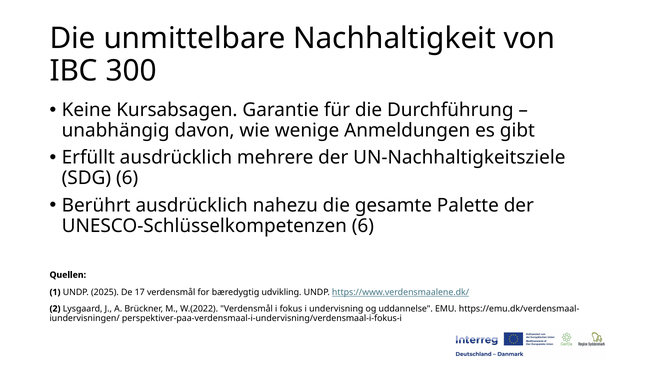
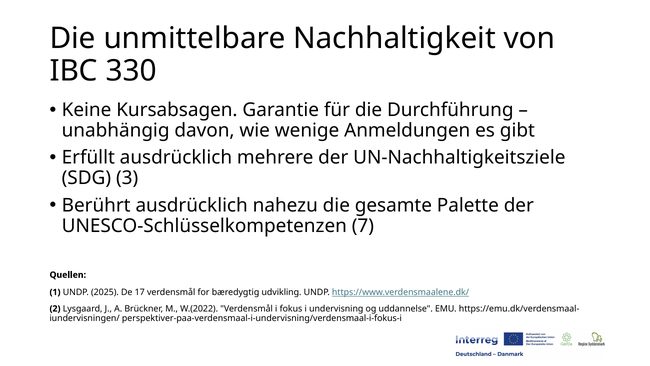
300: 300 -> 330
SDG 6: 6 -> 3
UNESCO‑Schlüsselkompetenzen 6: 6 -> 7
